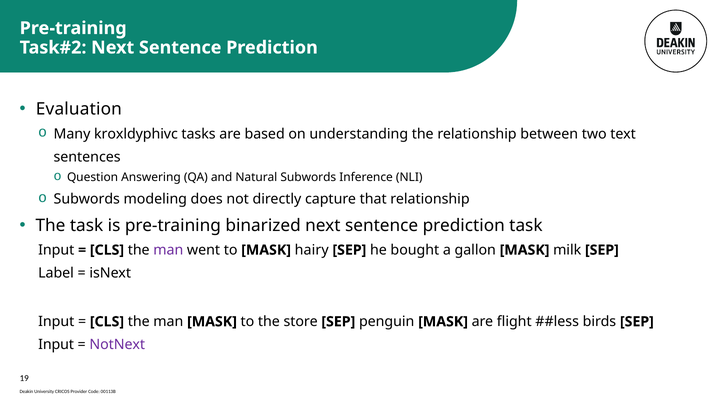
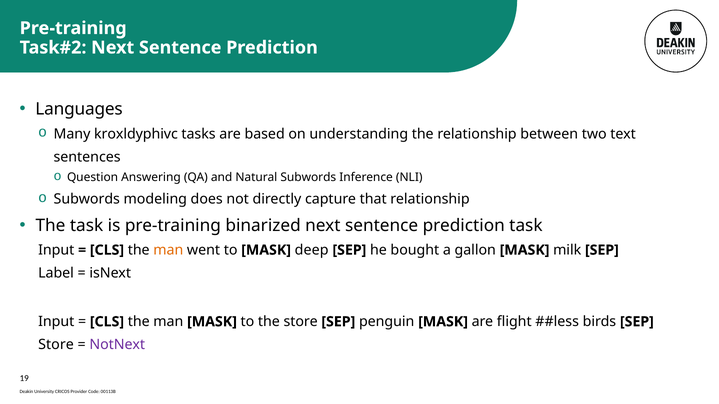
Evaluation: Evaluation -> Languages
man at (168, 250) colour: purple -> orange
hairy: hairy -> deep
Input at (56, 345): Input -> Store
